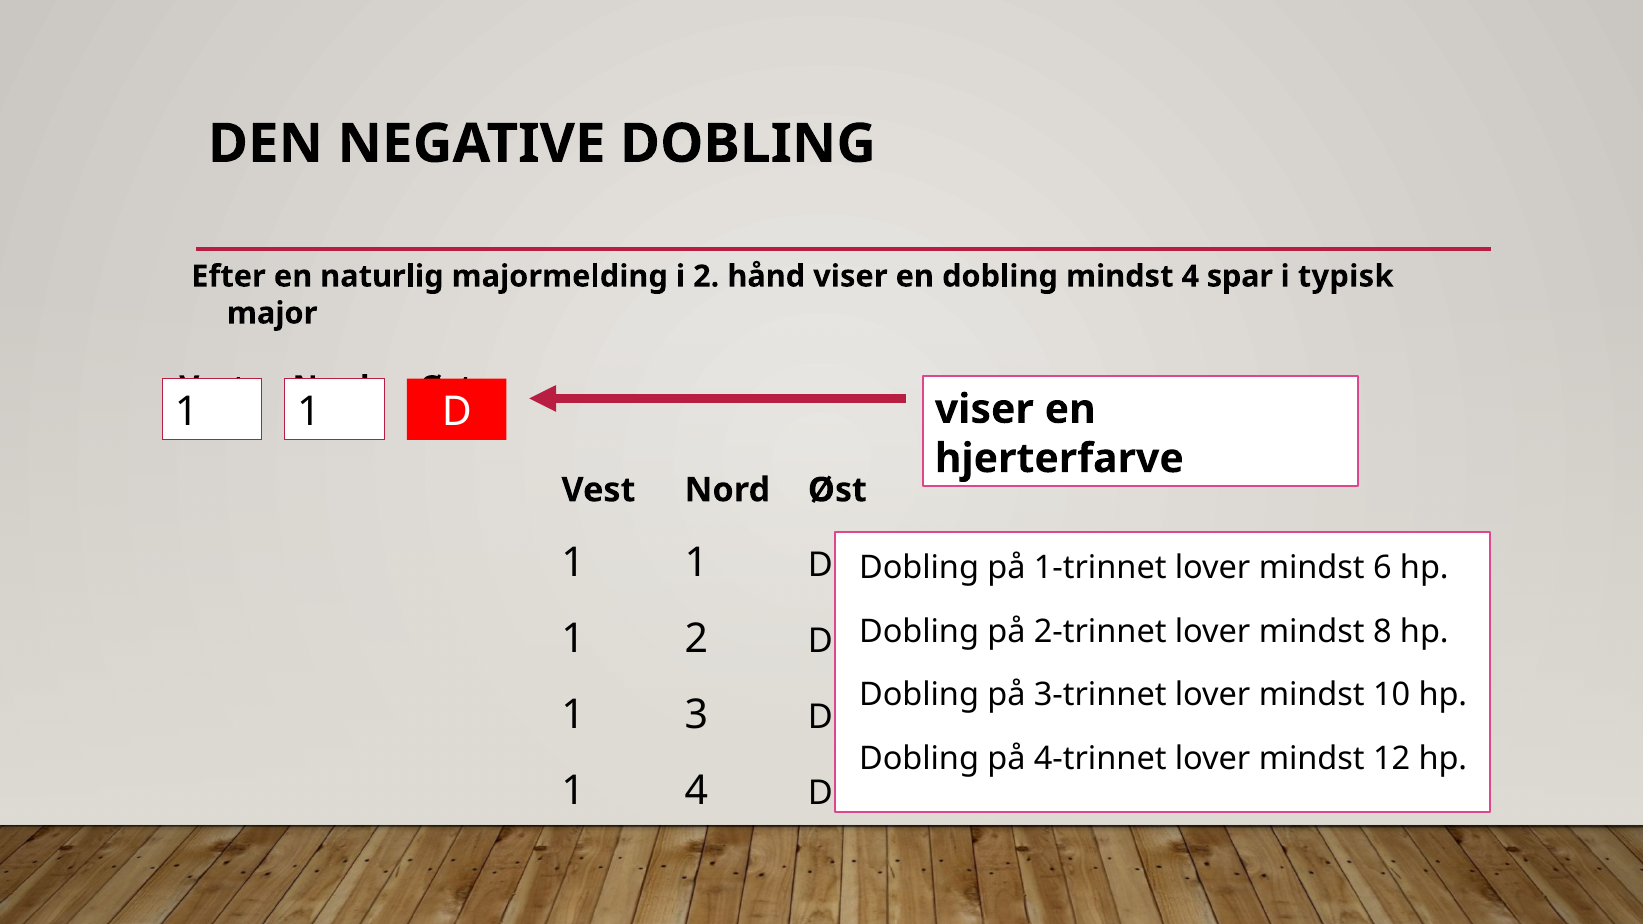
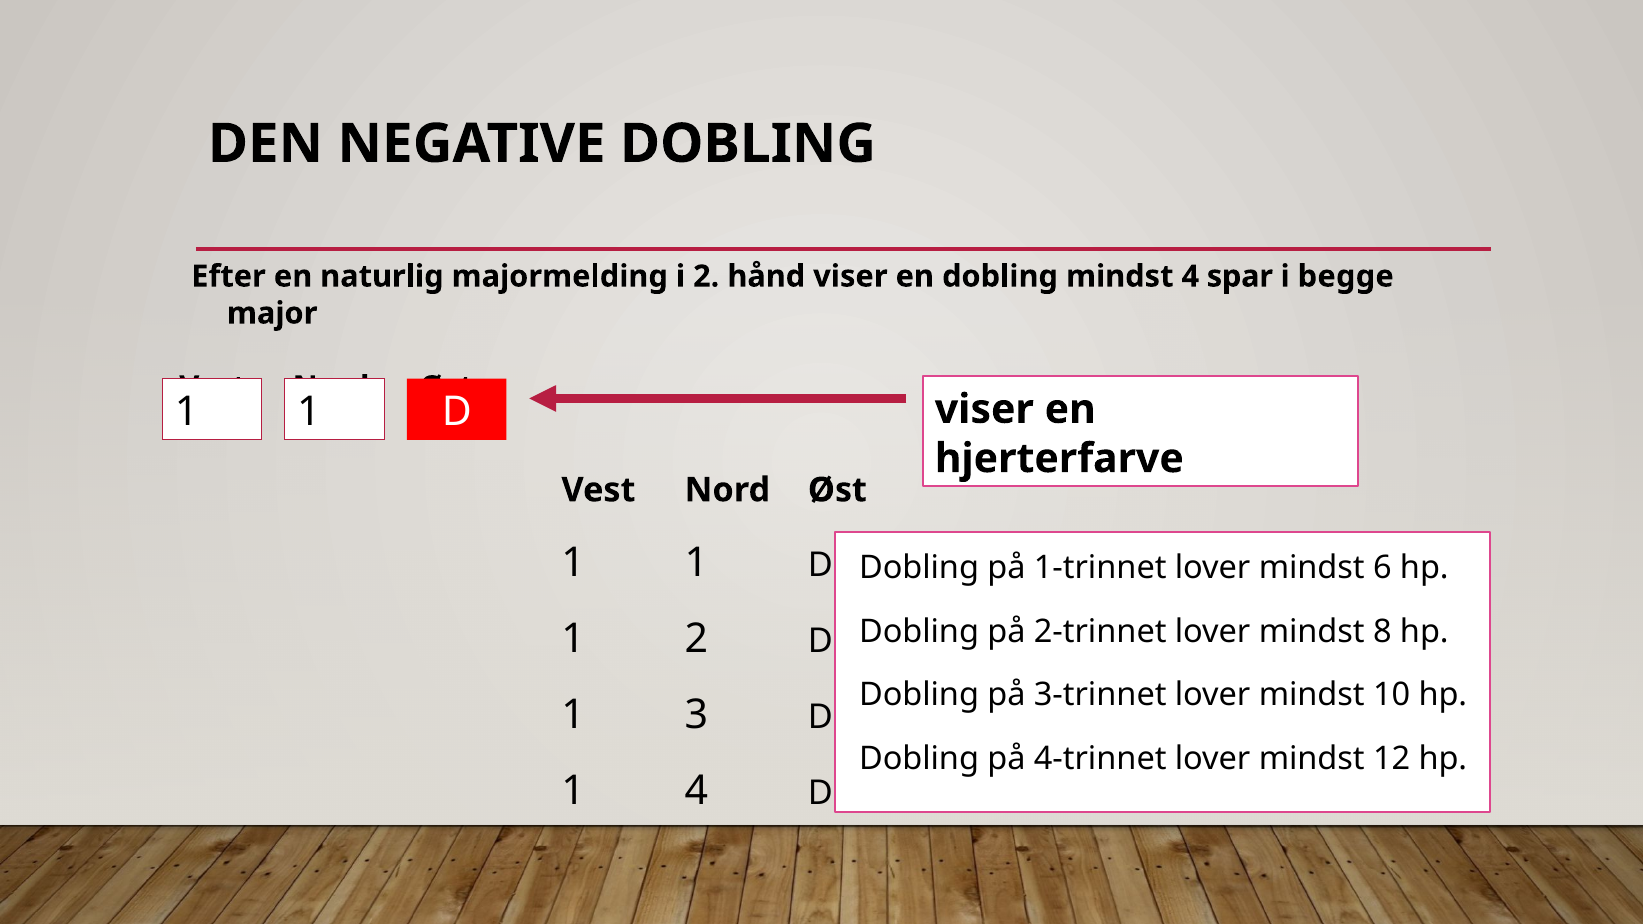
typisk: typisk -> begge
